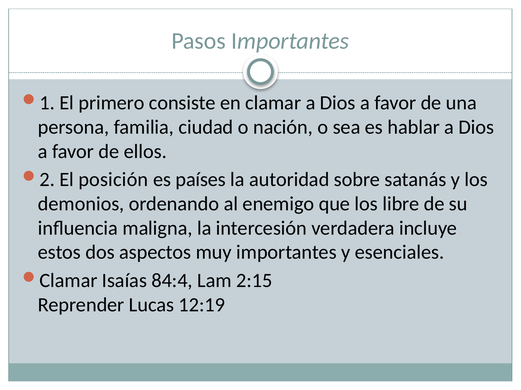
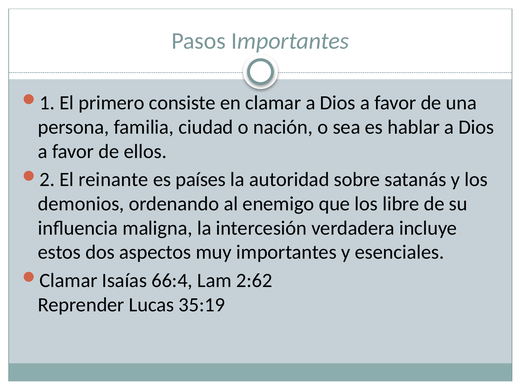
posición: posición -> reinante
84:4: 84:4 -> 66:4
2:15: 2:15 -> 2:62
12:19: 12:19 -> 35:19
